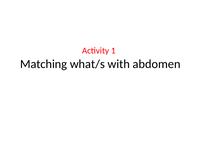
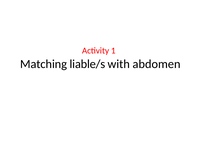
what/s: what/s -> liable/s
